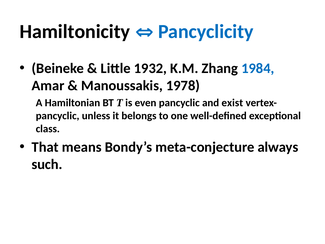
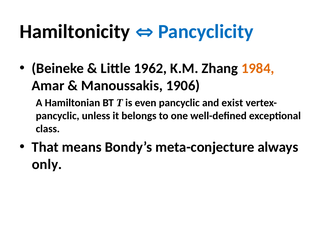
1932: 1932 -> 1962
1984 colour: blue -> orange
1978: 1978 -> 1906
such: such -> only
